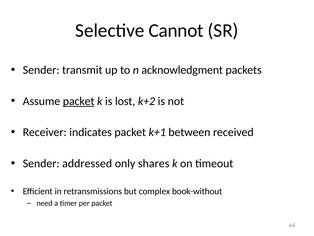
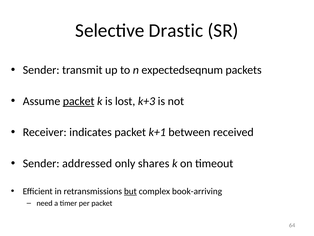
Cannot: Cannot -> Drastic
acknowledgment: acknowledgment -> expectedseqnum
k+2: k+2 -> k+3
but underline: none -> present
book-without: book-without -> book-arriving
